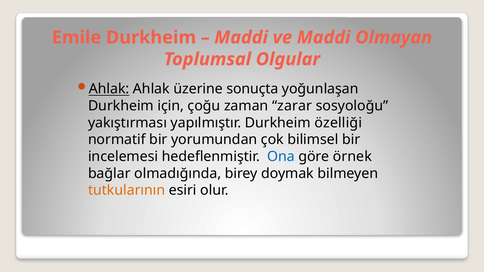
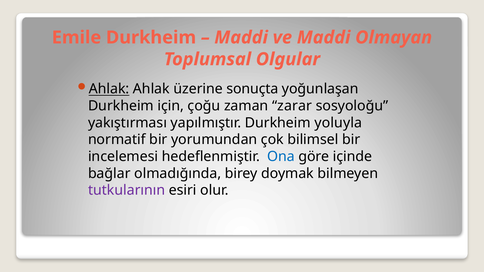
özelliği: özelliği -> yoluyla
örnek: örnek -> içinde
tutkularının colour: orange -> purple
